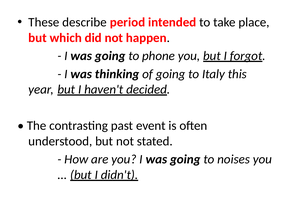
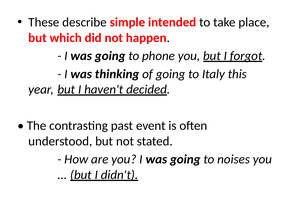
period: period -> simple
